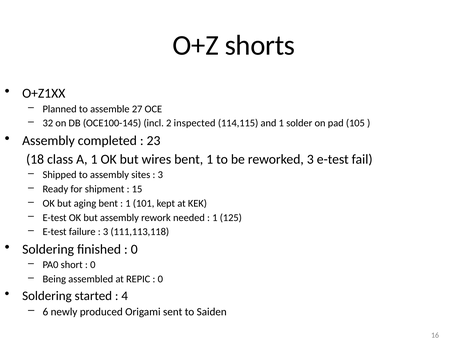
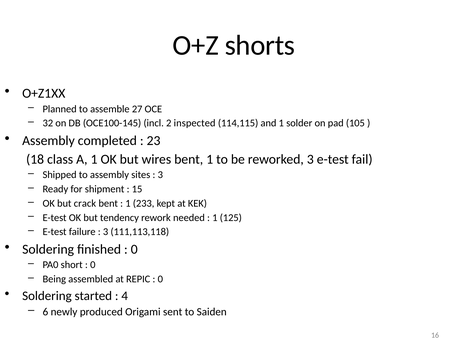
aging: aging -> crack
101: 101 -> 233
but assembly: assembly -> tendency
